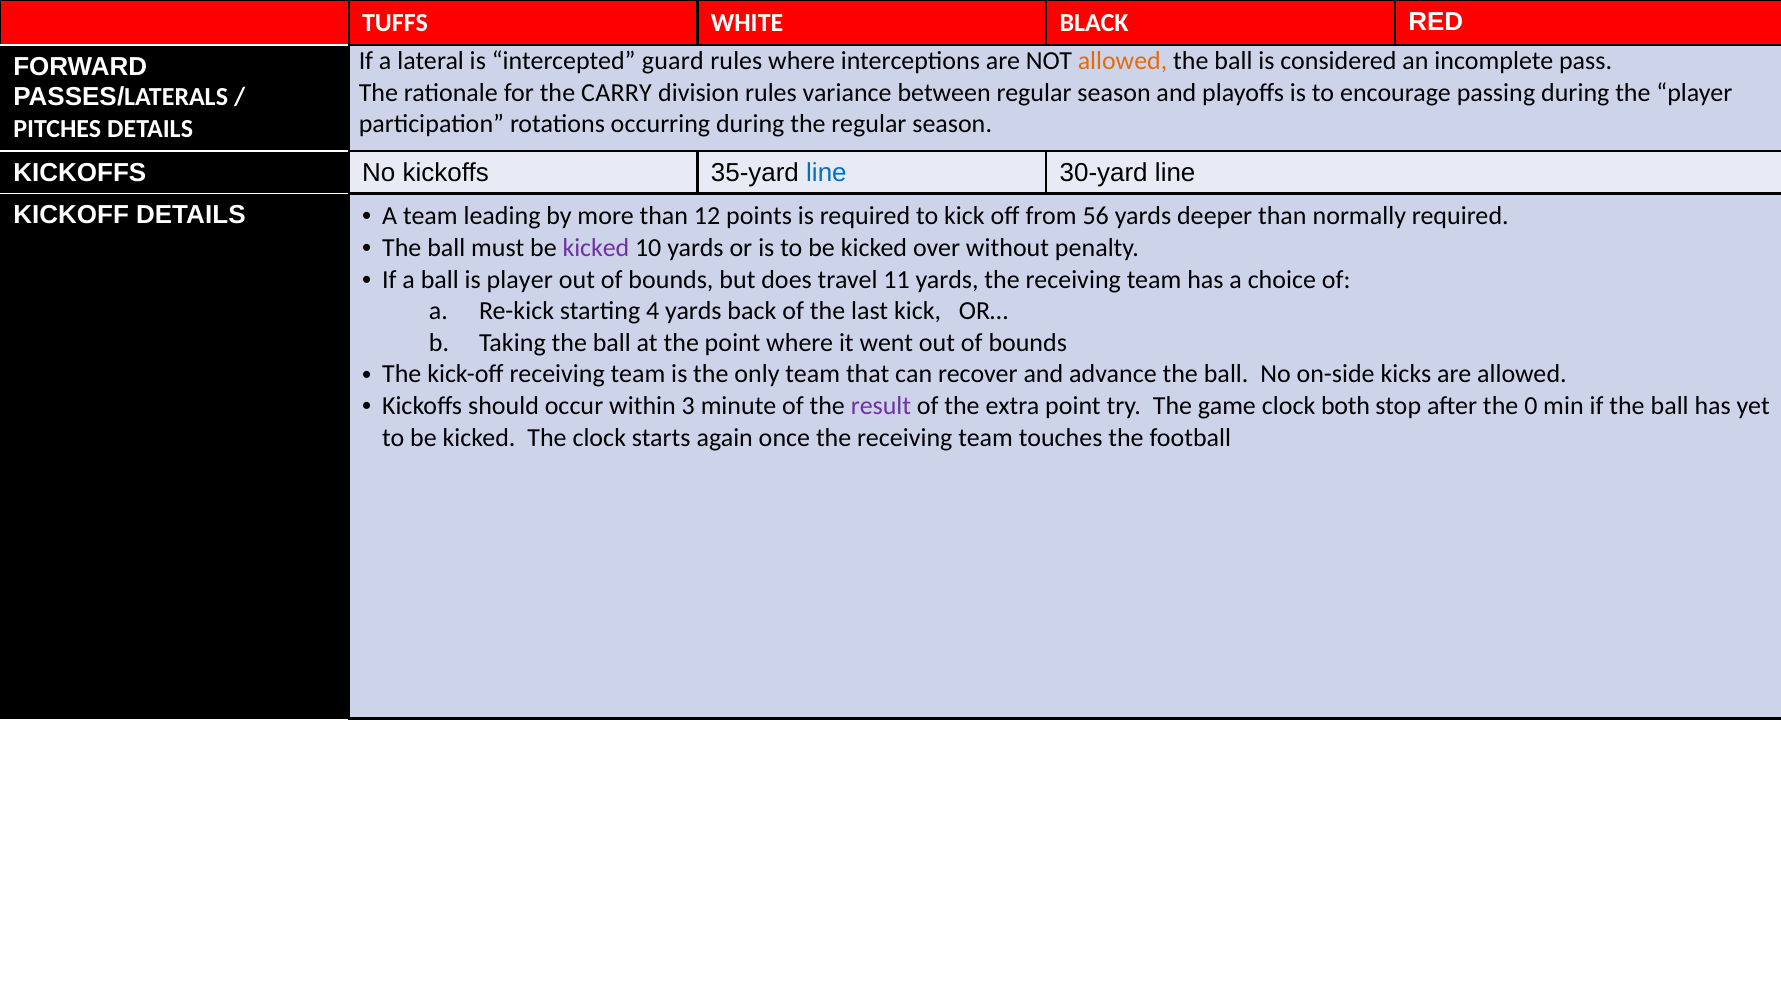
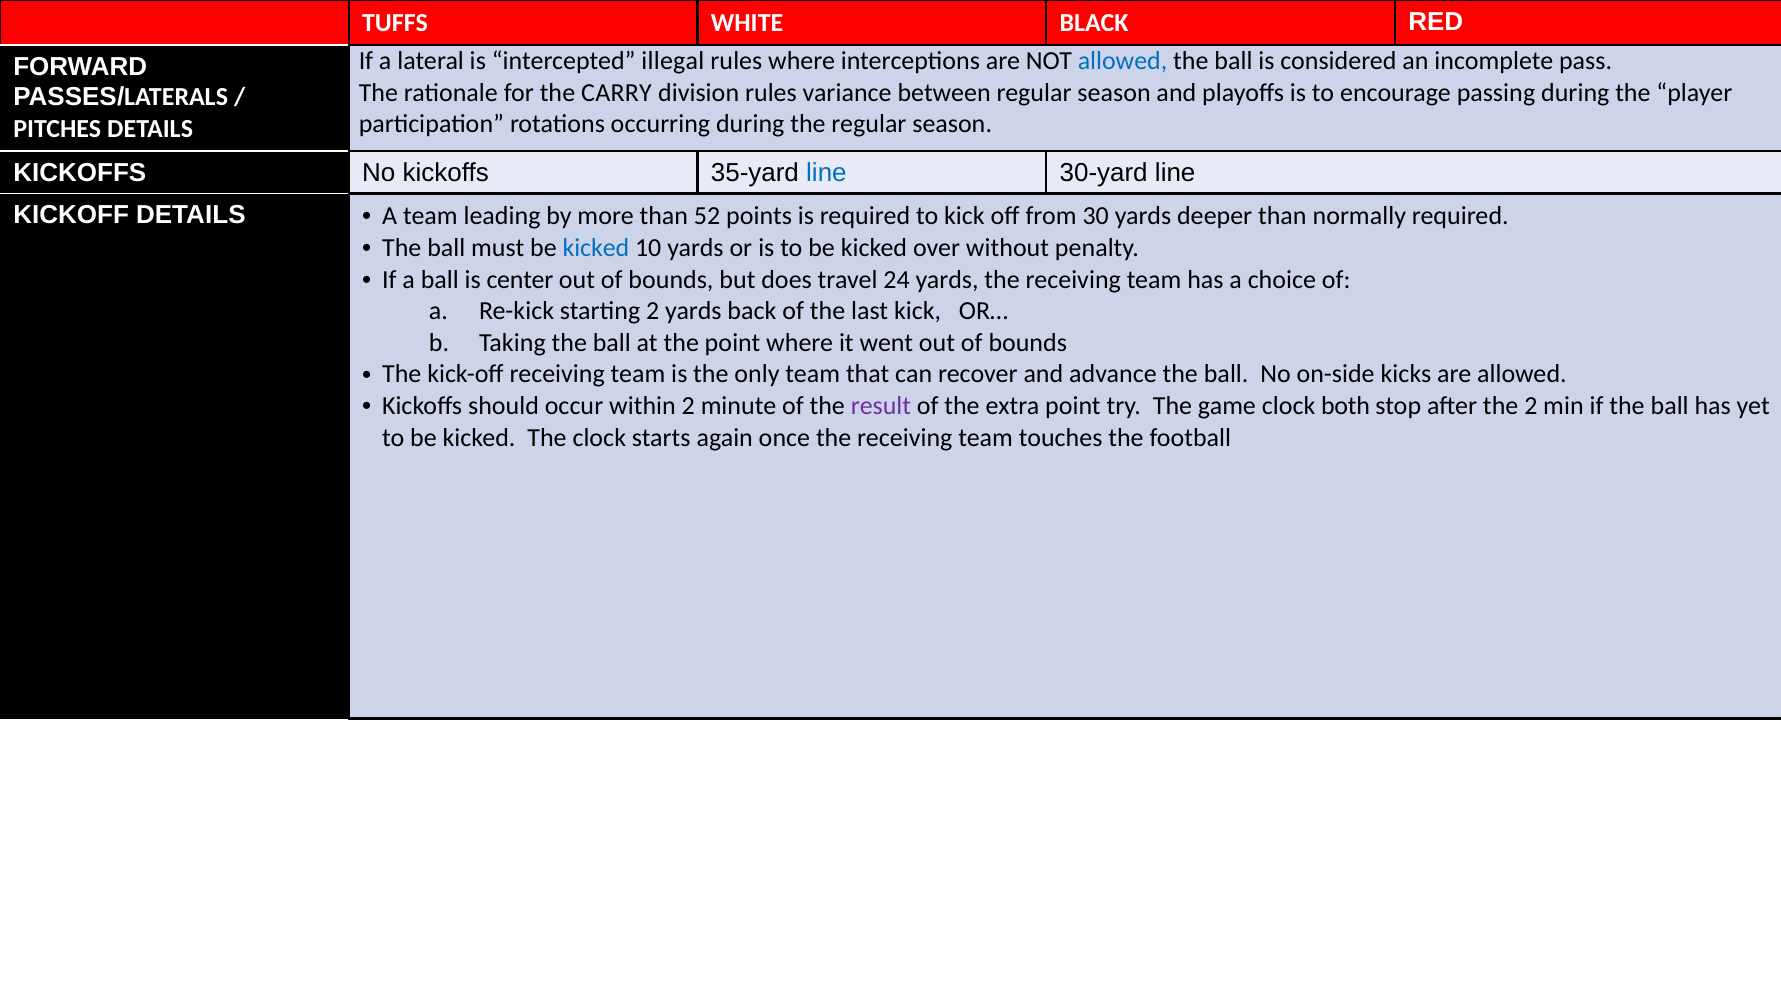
guard: guard -> illegal
allowed at (1123, 61) colour: orange -> blue
12: 12 -> 52
56: 56 -> 30
kicked at (596, 248) colour: purple -> blue
is player: player -> center
11: 11 -> 24
starting 4: 4 -> 2
within 3: 3 -> 2
the 0: 0 -> 2
